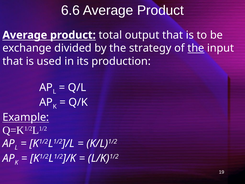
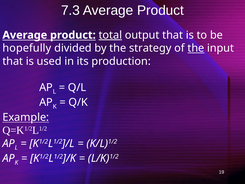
6.6: 6.6 -> 7.3
total underline: none -> present
exchange: exchange -> hopefully
